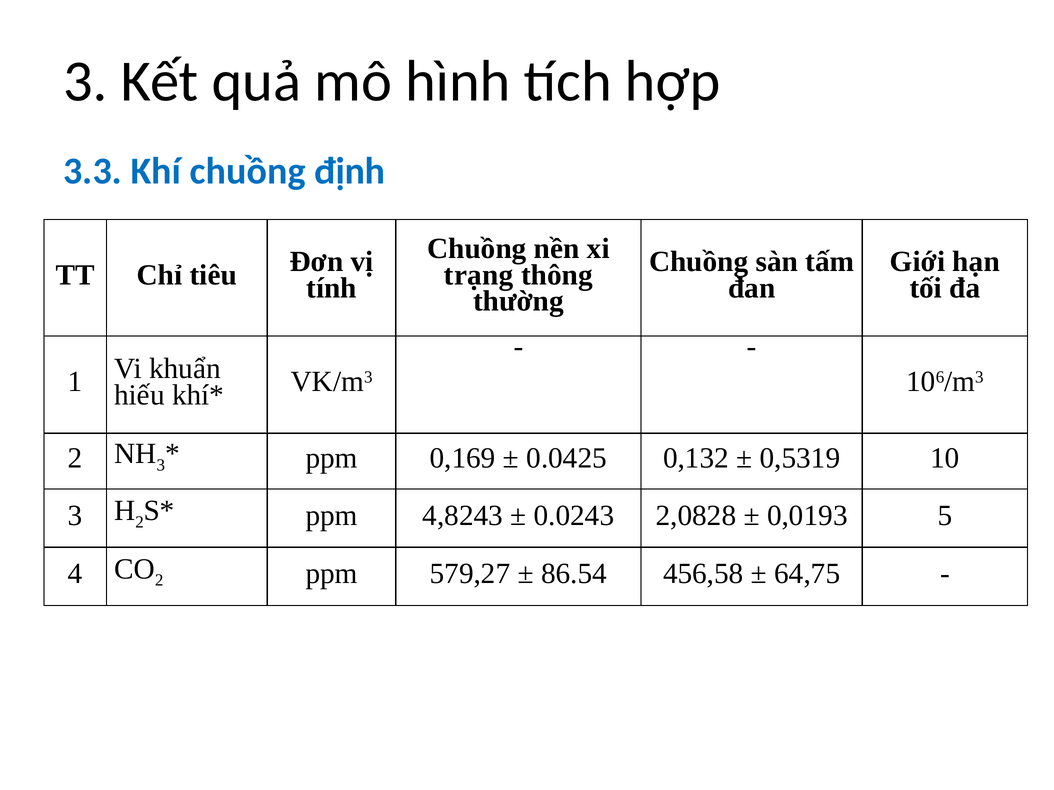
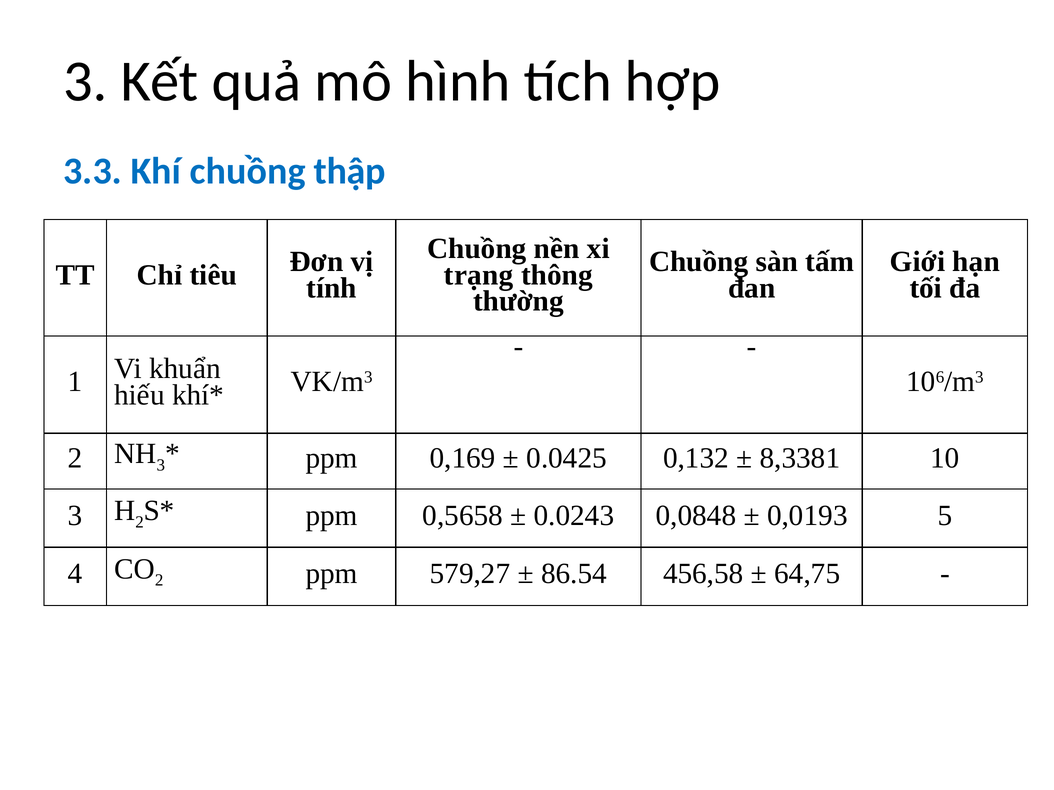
định: định -> thập
0,5319: 0,5319 -> 8,3381
4,8243: 4,8243 -> 0,5658
2,0828: 2,0828 -> 0,0848
